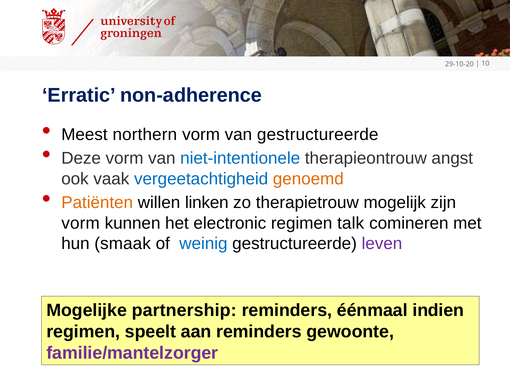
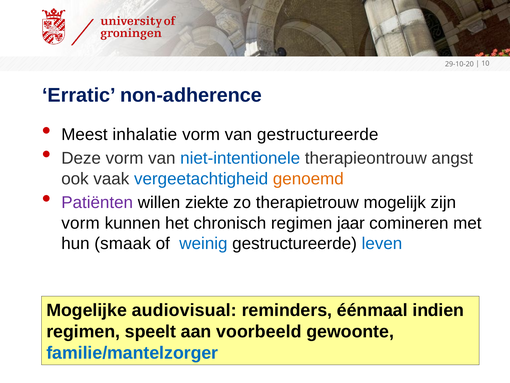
northern: northern -> inhalatie
Patiënten colour: orange -> purple
linken: linken -> ziekte
electronic: electronic -> chronisch
talk: talk -> jaar
leven colour: purple -> blue
partnership: partnership -> audiovisual
aan reminders: reminders -> voorbeeld
familie/mantelzorger colour: purple -> blue
